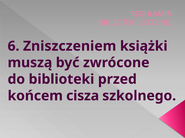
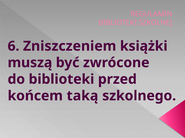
cisza: cisza -> taką
